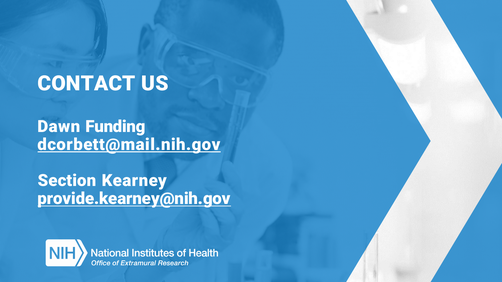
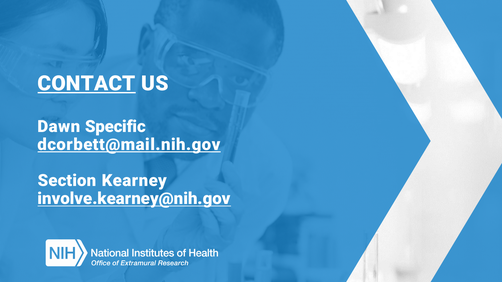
CONTACT underline: none -> present
Funding: Funding -> Specific
provide.kearney@nih.gov: provide.kearney@nih.gov -> involve.kearney@nih.gov
